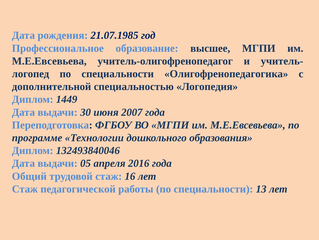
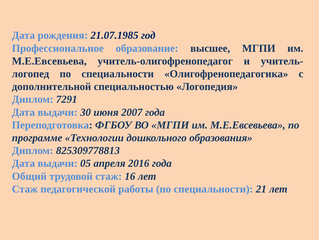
1449: 1449 -> 7291
132493840046: 132493840046 -> 825309778813
13: 13 -> 21
